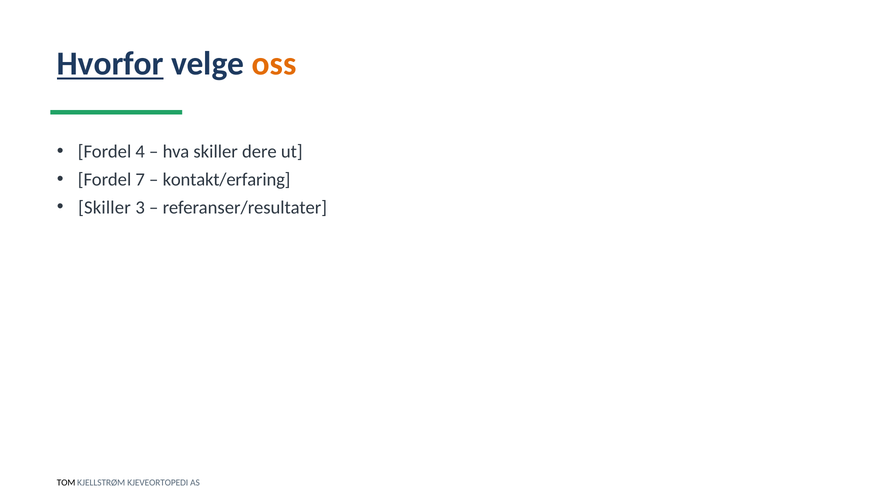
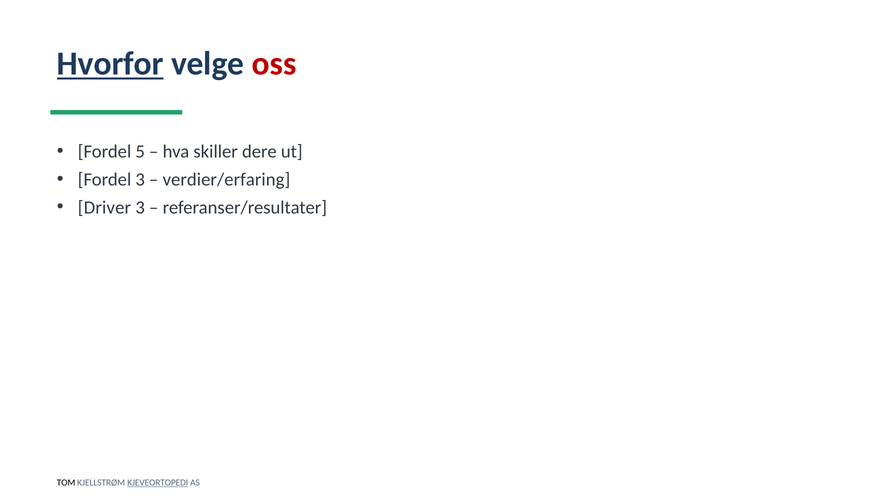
oss colour: orange -> red
4: 4 -> 5
Fordel 7: 7 -> 3
kontakt/erfaring: kontakt/erfaring -> verdier/erfaring
Skiller at (104, 207): Skiller -> Driver
KJEVEORTOPEDI underline: none -> present
